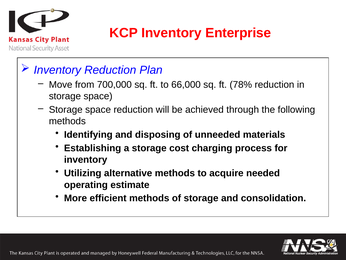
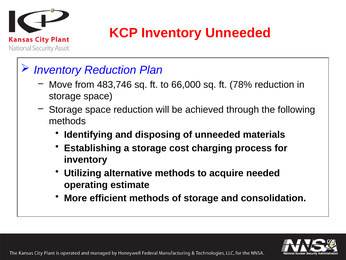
Inventory Enterprise: Enterprise -> Unneeded
700,000: 700,000 -> 483,746
